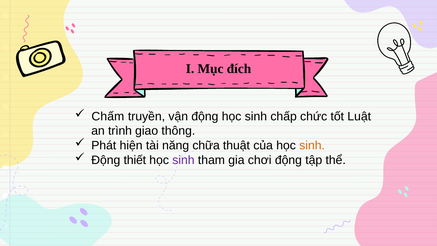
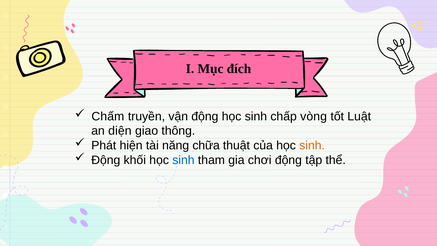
chức: chức -> vòng
trình: trình -> diện
thiết: thiết -> khối
sinh at (183, 160) colour: purple -> blue
